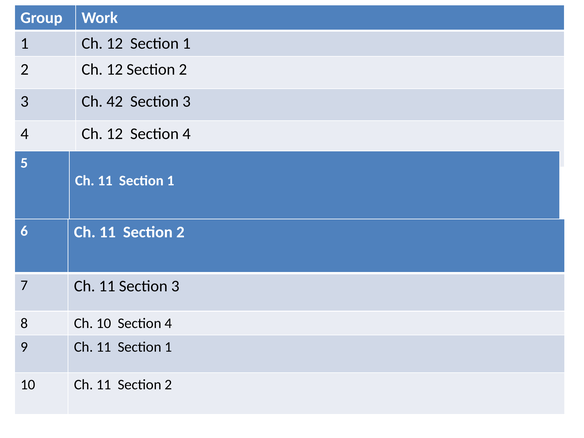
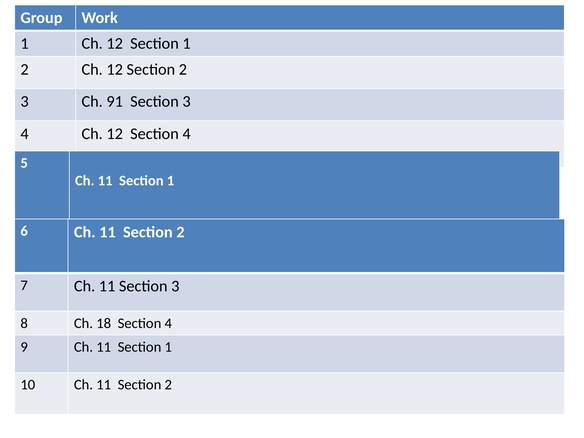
42: 42 -> 91
Ch 10: 10 -> 18
